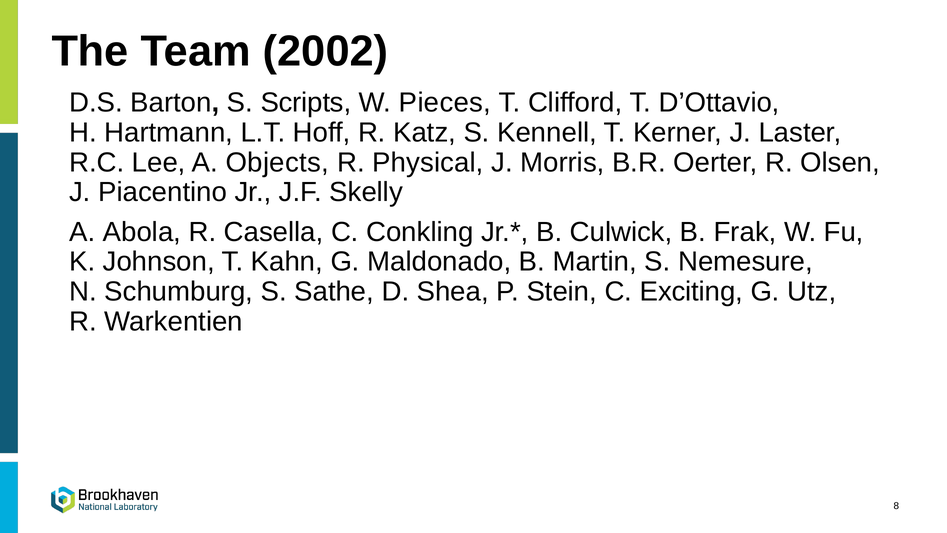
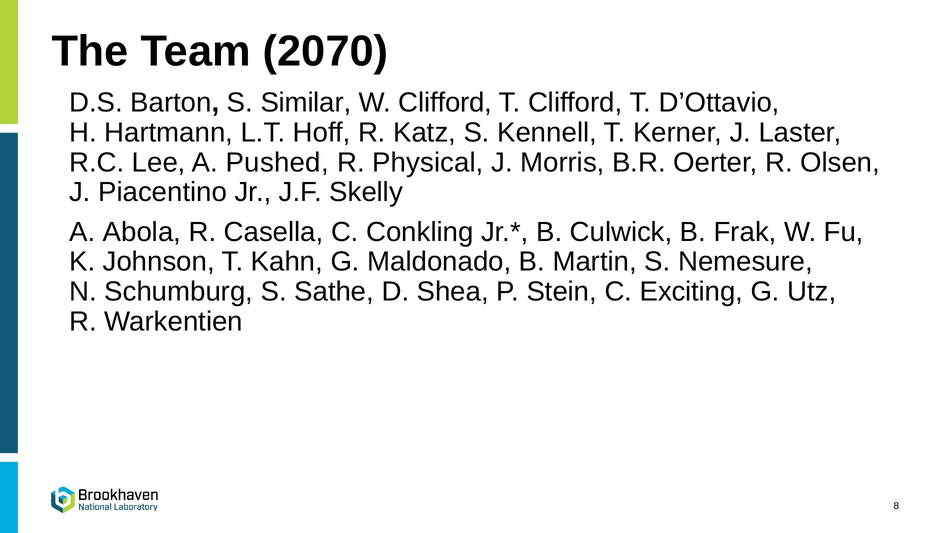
2002: 2002 -> 2070
Scripts: Scripts -> Similar
W Pieces: Pieces -> Clifford
Objects: Objects -> Pushed
